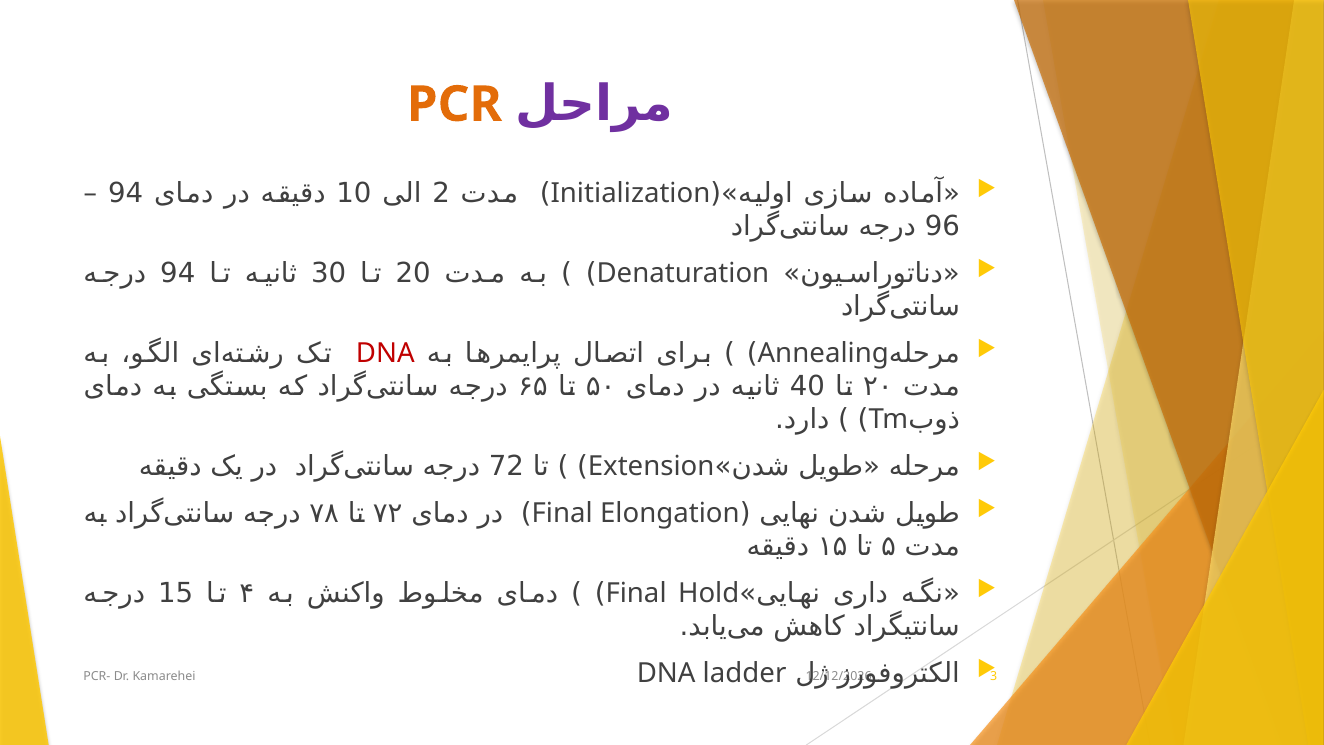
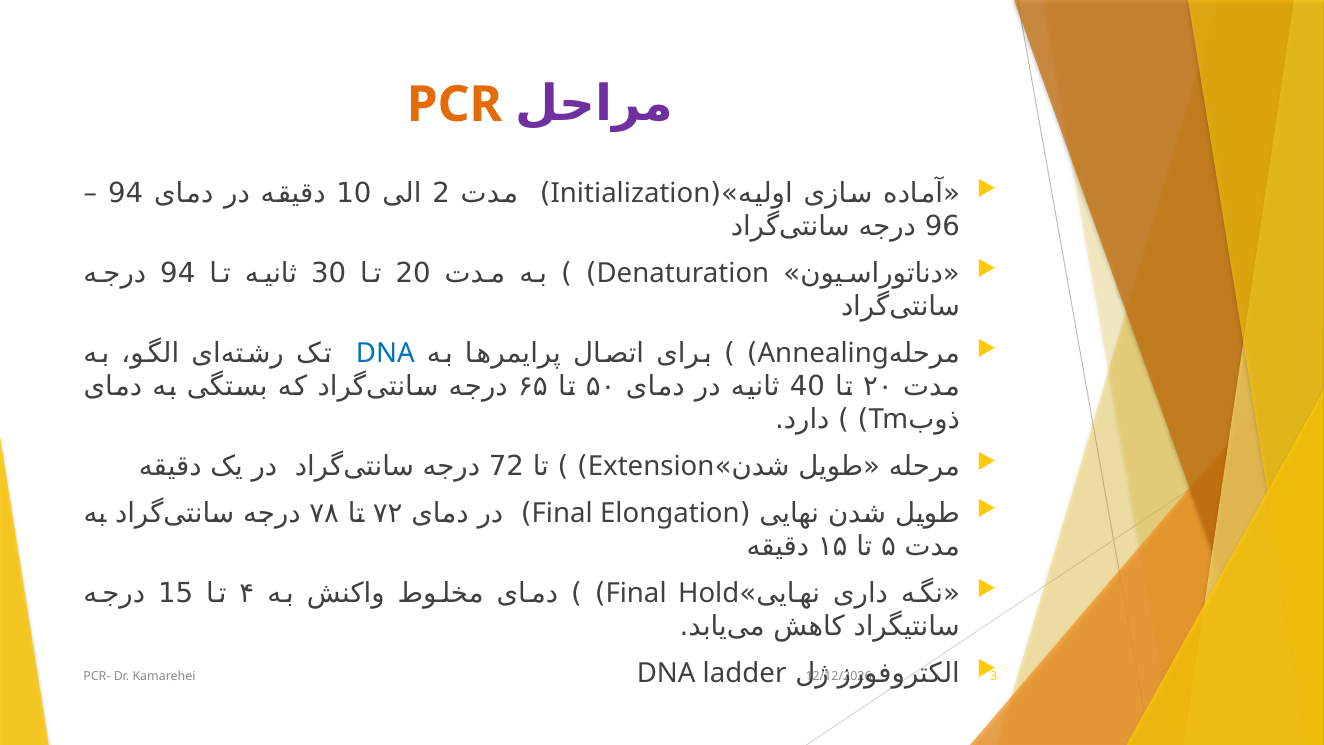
DNA at (385, 353) colour: red -> blue
